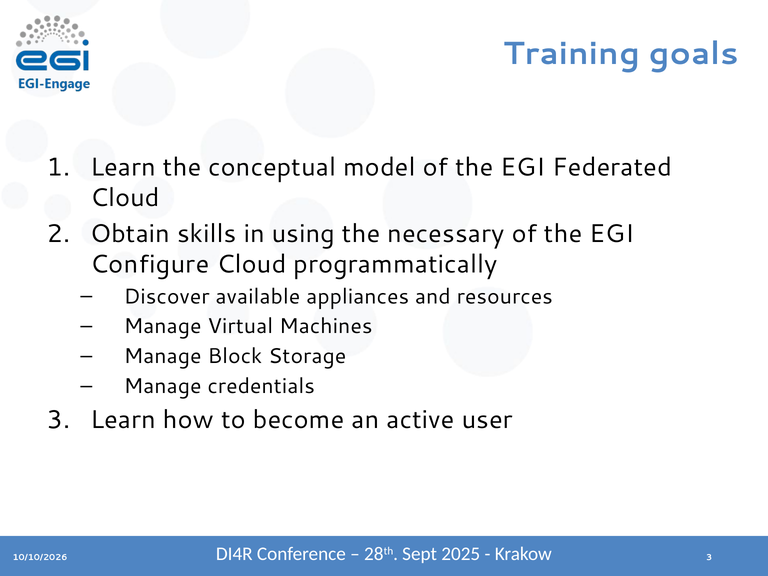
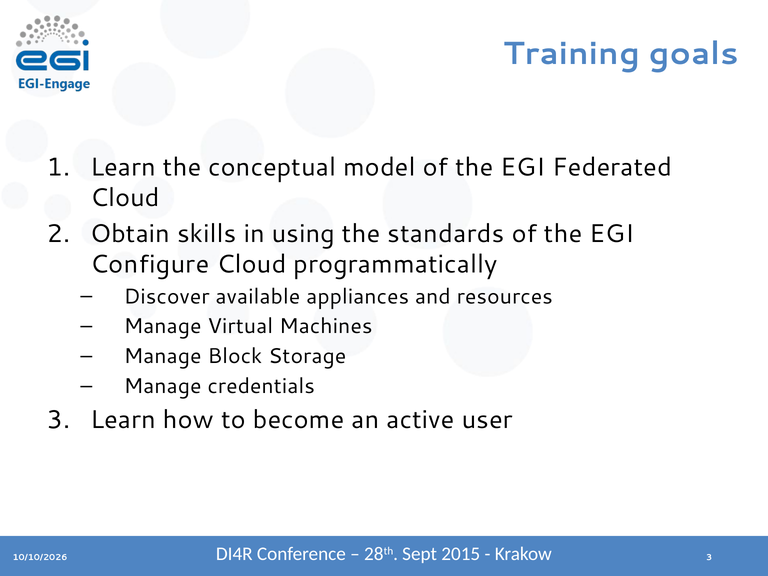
necessary: necessary -> standards
2025: 2025 -> 2015
